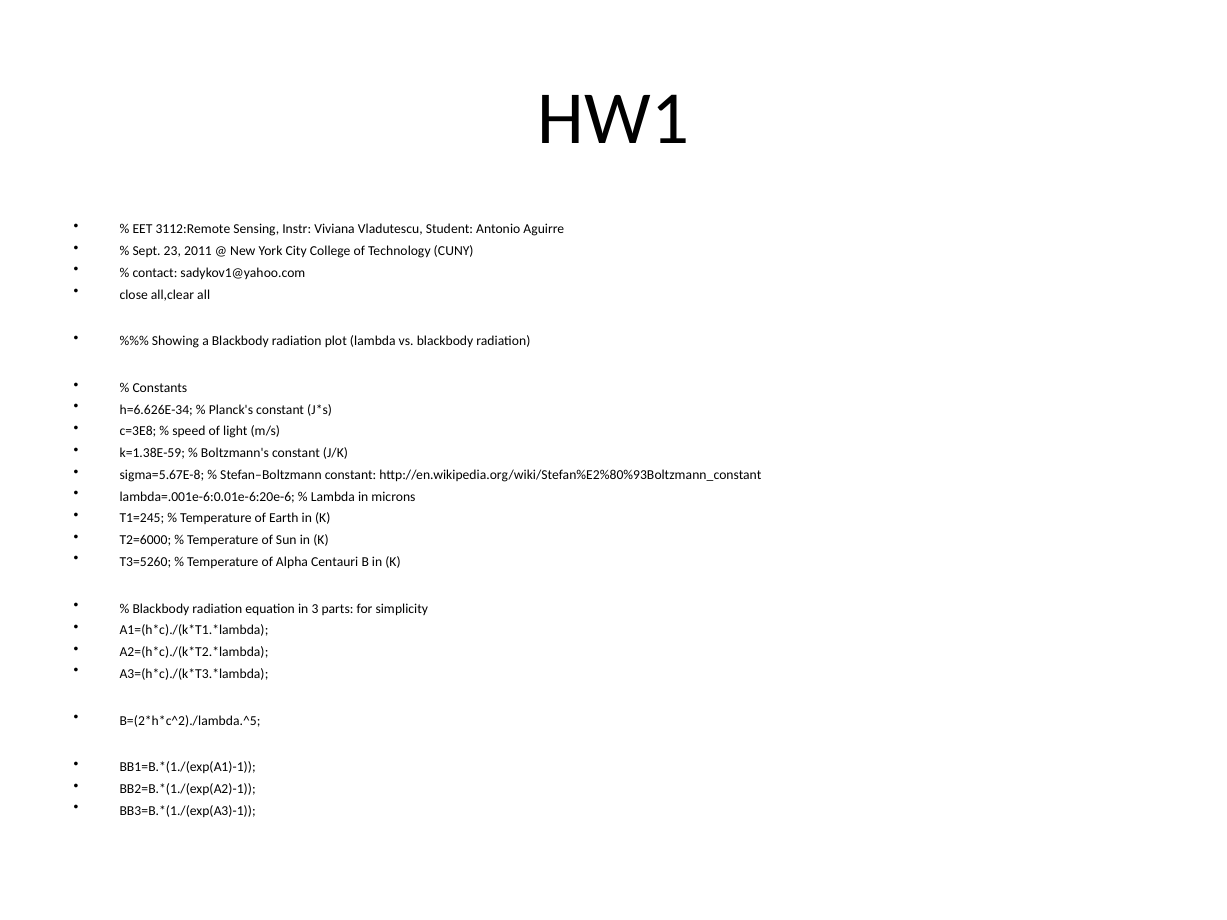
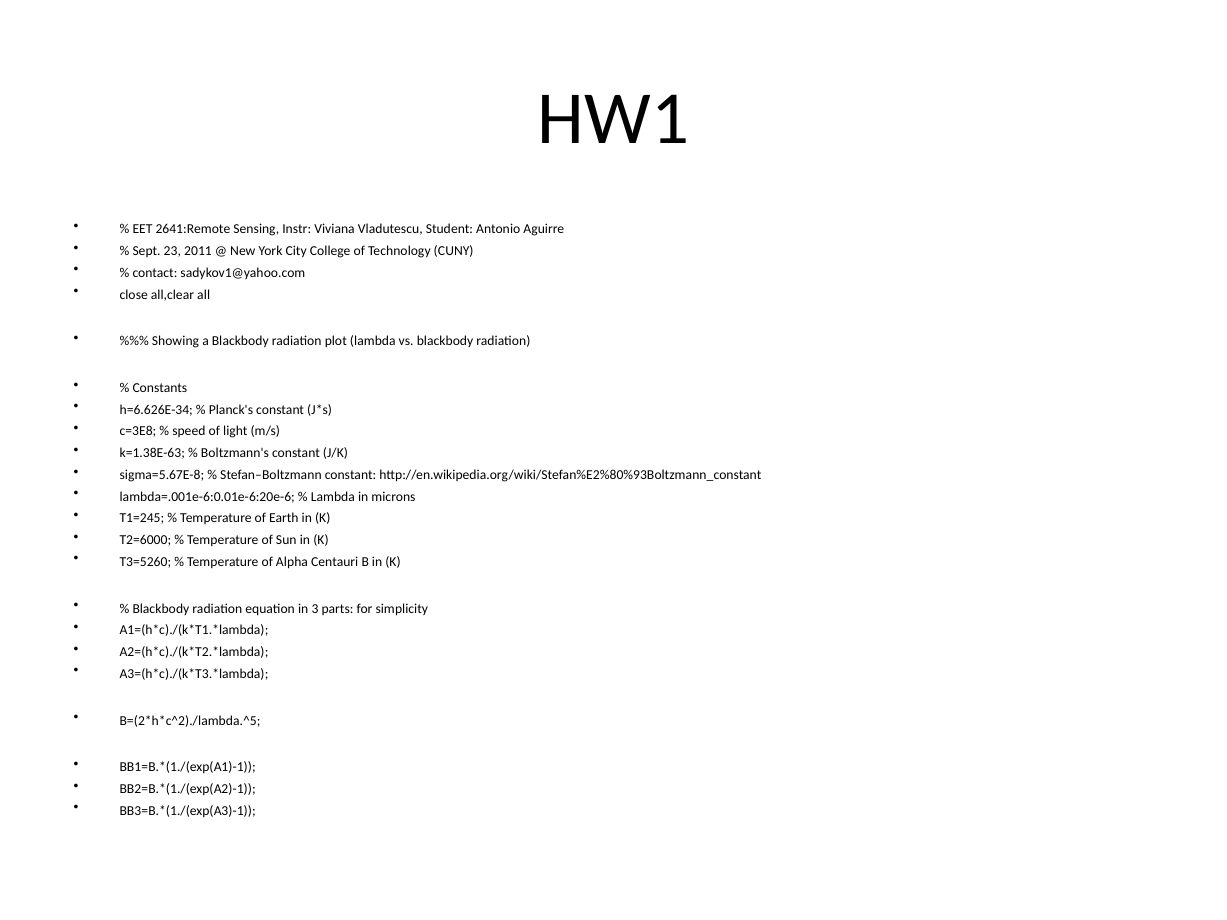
3112:Remote: 3112:Remote -> 2641:Remote
k=1.38E-59: k=1.38E-59 -> k=1.38E-63
